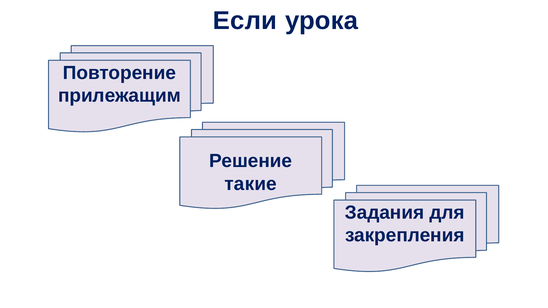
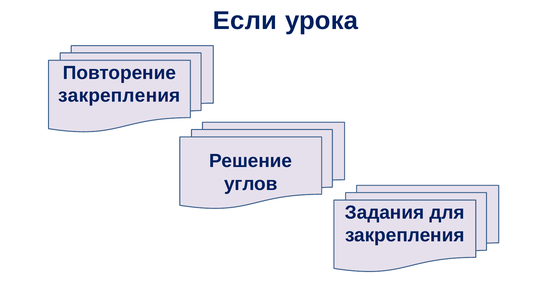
прилежащим at (119, 96): прилежащим -> закрепления
такие: такие -> углов
